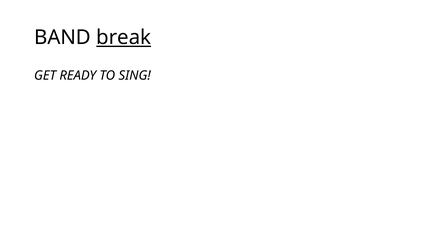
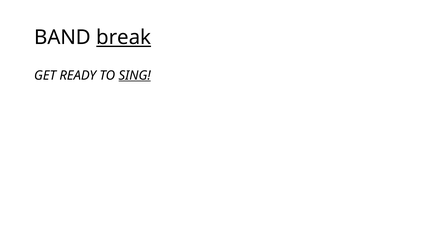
SING underline: none -> present
